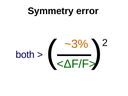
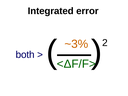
Symmetry: Symmetry -> Integrated
